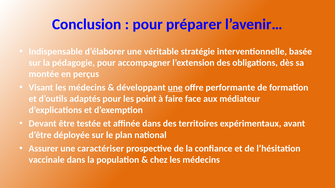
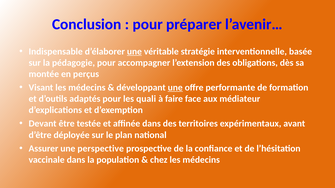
une at (134, 52) underline: none -> present
point: point -> quali
caractériser: caractériser -> perspective
